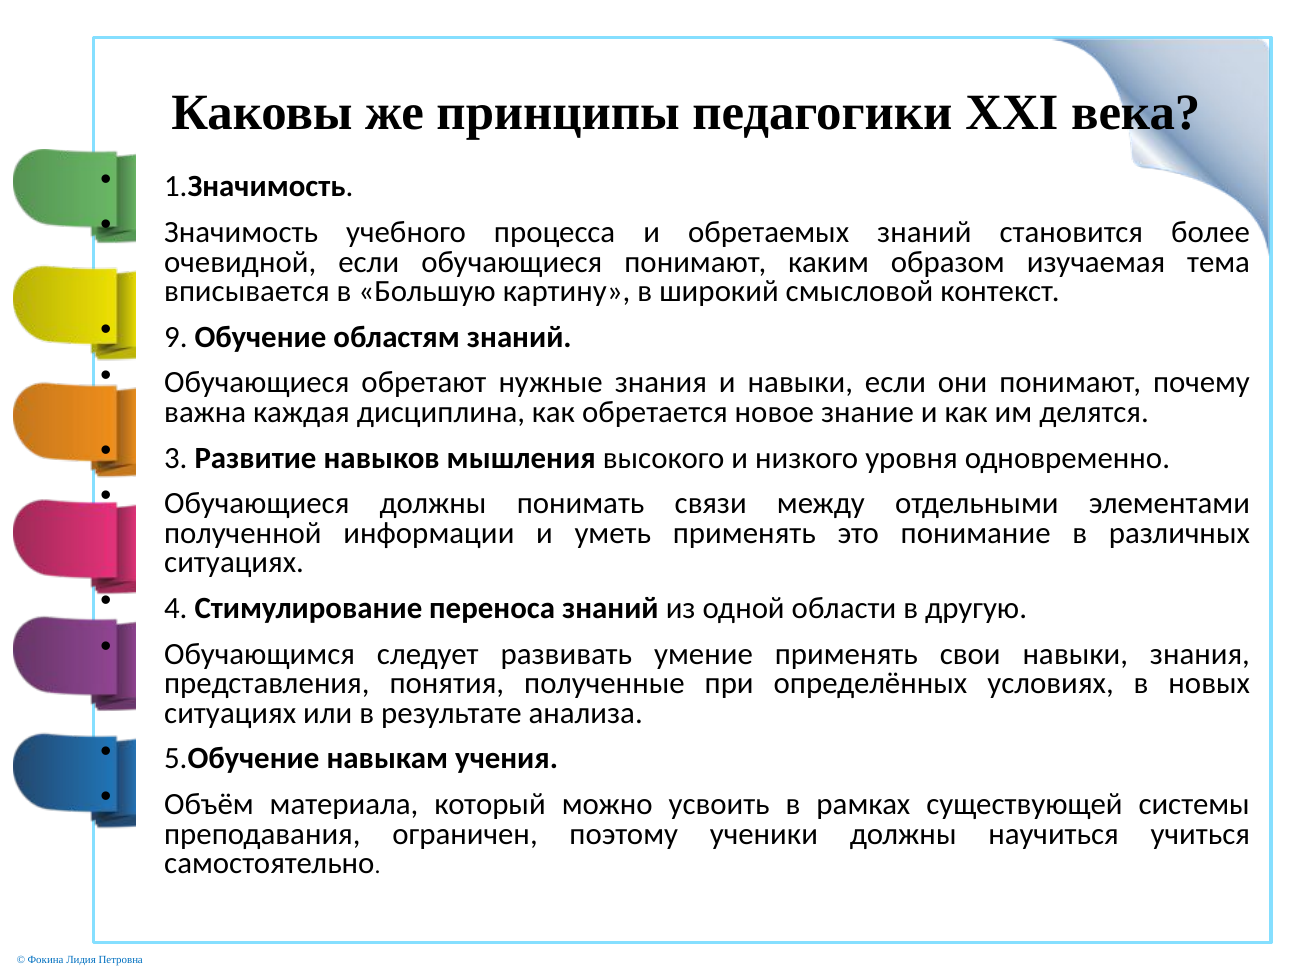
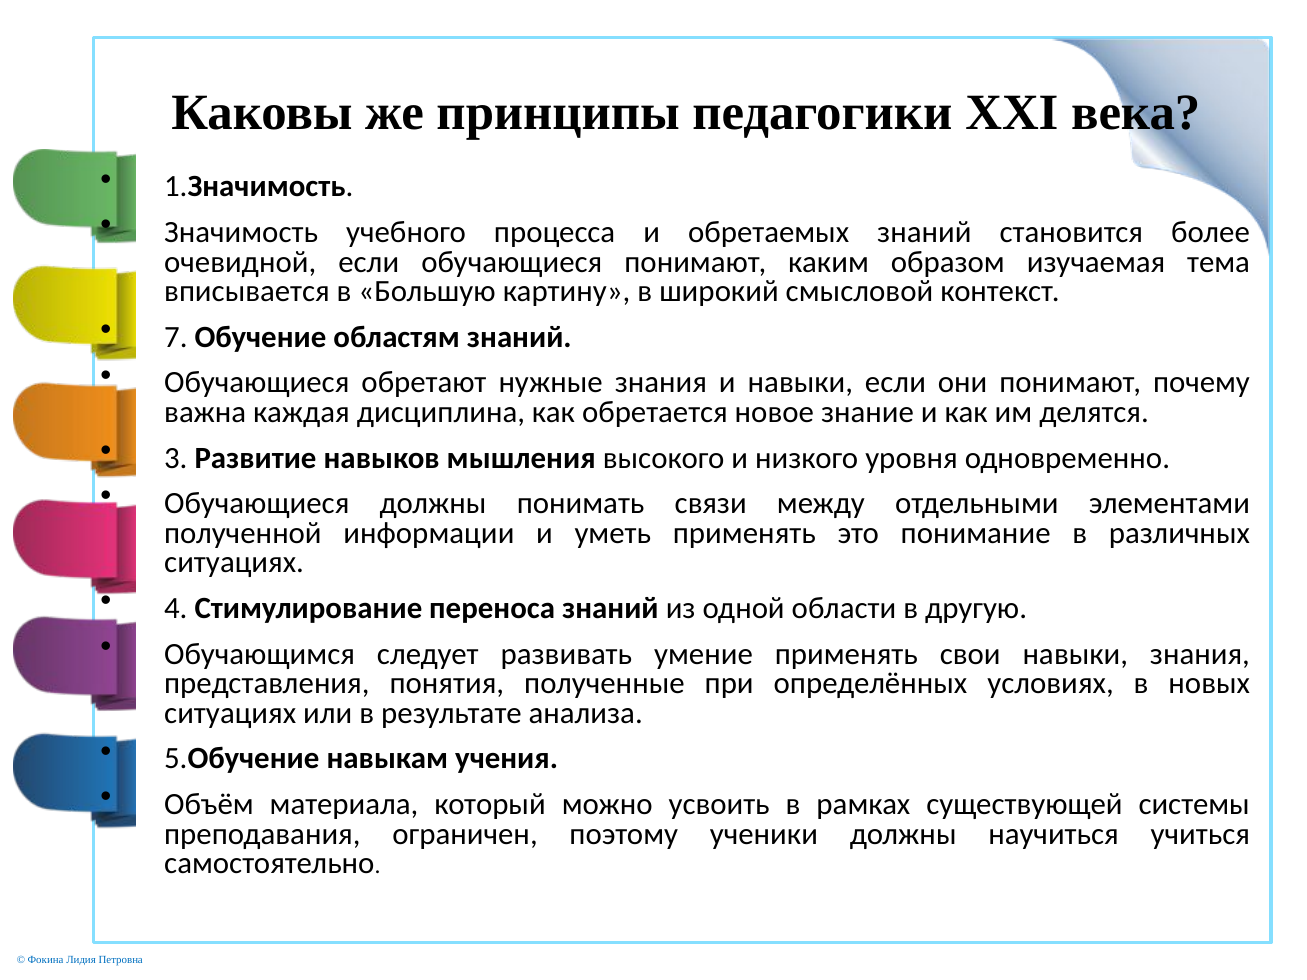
9: 9 -> 7
